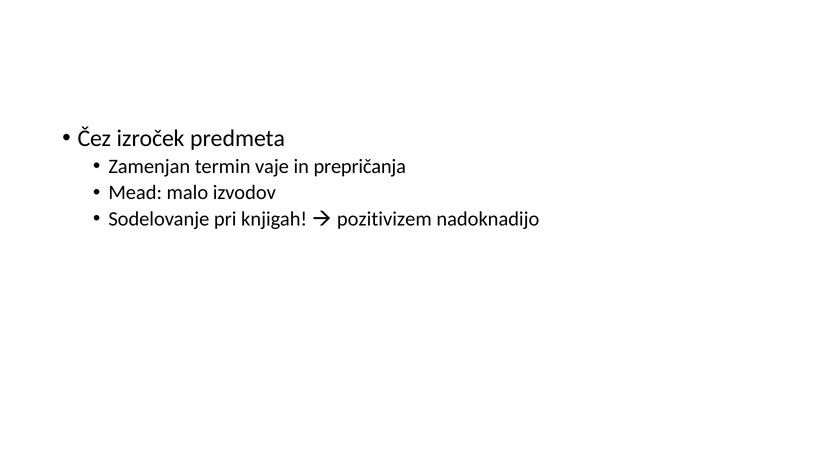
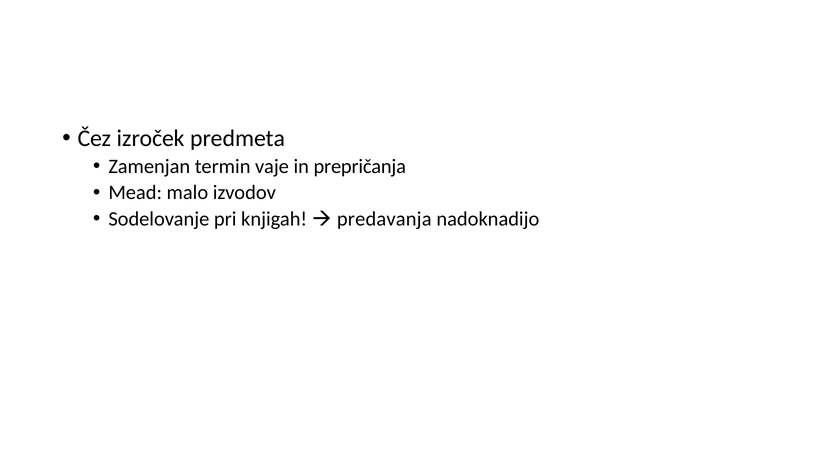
pozitivizem: pozitivizem -> predavanja
